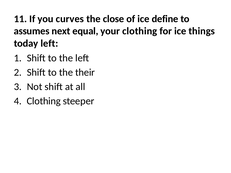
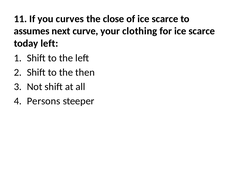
of ice define: define -> scarce
equal: equal -> curve
for ice things: things -> scarce
their: their -> then
Clothing at (44, 101): Clothing -> Persons
